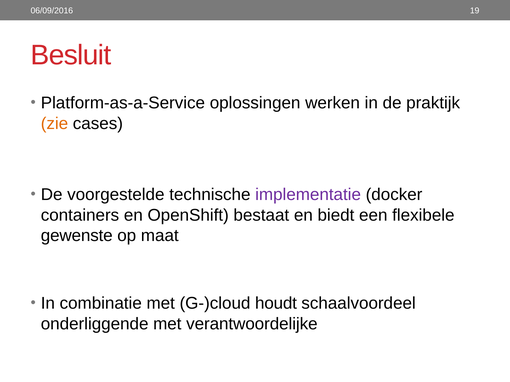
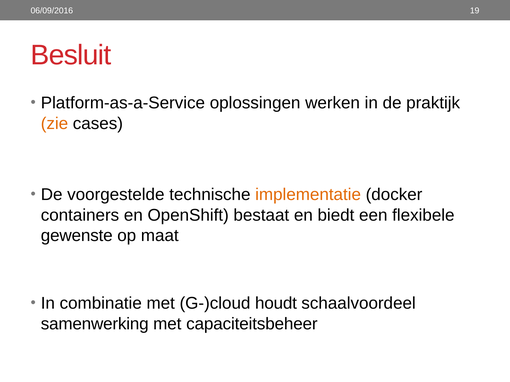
implementatie colour: purple -> orange
onderliggende: onderliggende -> samenwerking
verantwoordelijke: verantwoordelijke -> capaciteitsbeheer
